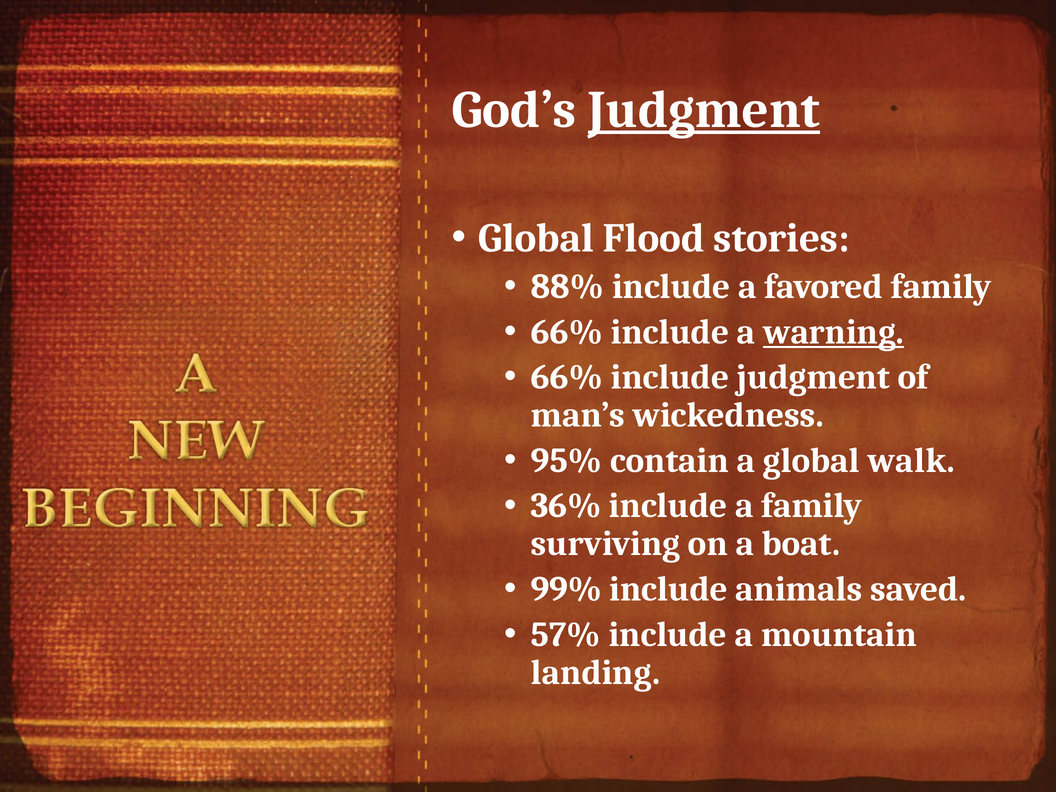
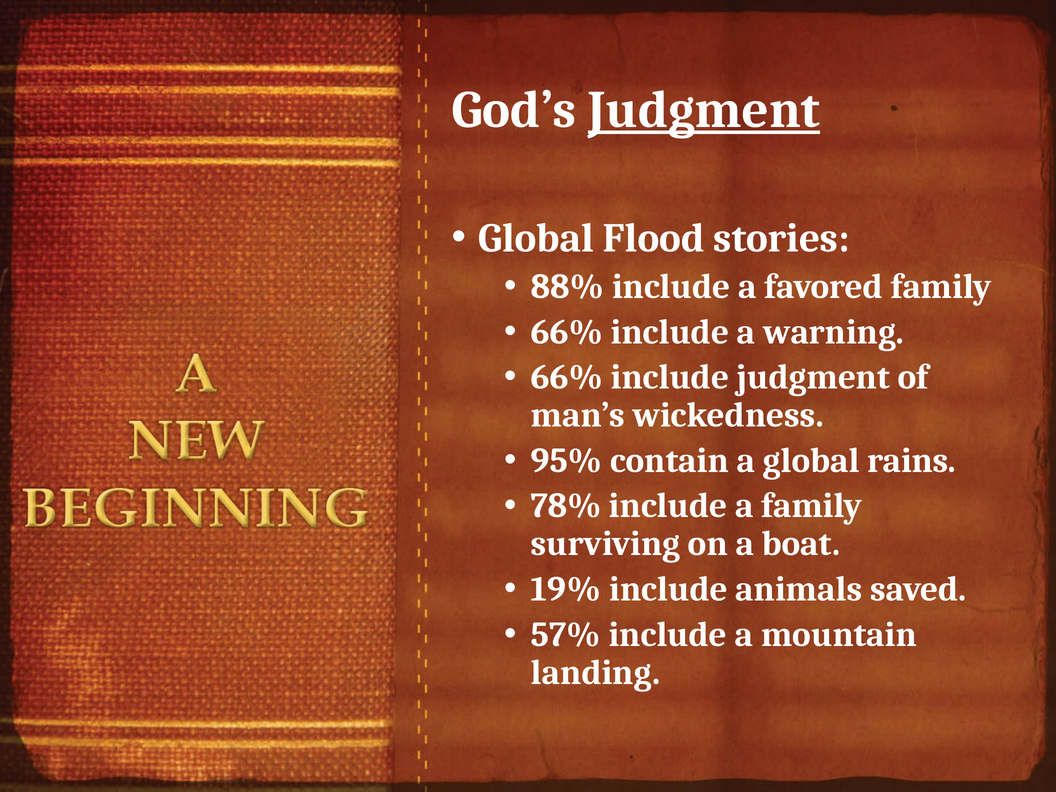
warning underline: present -> none
walk: walk -> rains
36%: 36% -> 78%
99%: 99% -> 19%
